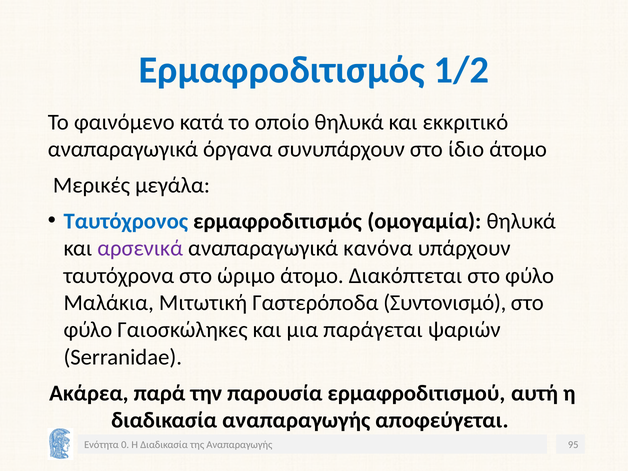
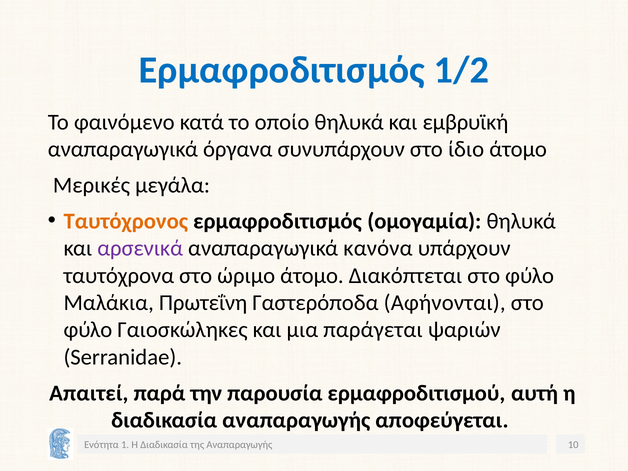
εκκριτικό: εκκριτικό -> εμβρυϊκή
Ταυτόχρονος colour: blue -> orange
Μιτωτική: Μιτωτική -> Πρωτεΐνη
Συντονισμό: Συντονισμό -> Αφήνονται
Ακάρεα: Ακάρεα -> Απαιτεί
0: 0 -> 1
95: 95 -> 10
